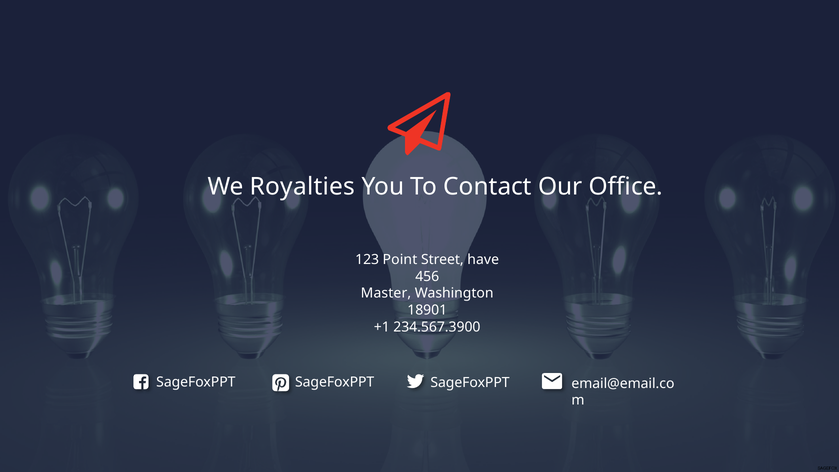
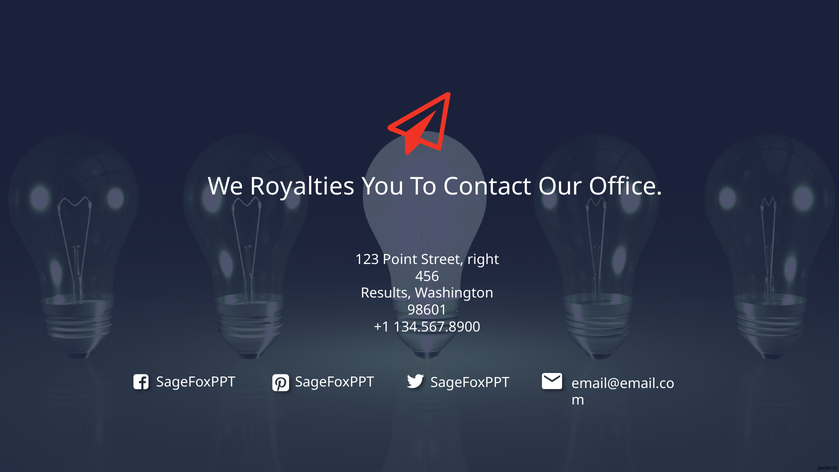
have: have -> right
Master: Master -> Results
18901: 18901 -> 98601
234.567.3900: 234.567.3900 -> 134.567.8900
